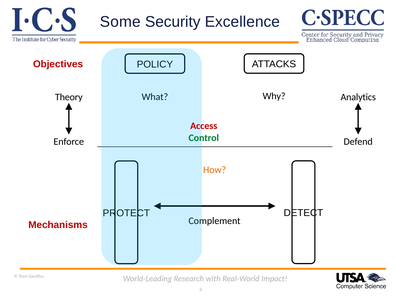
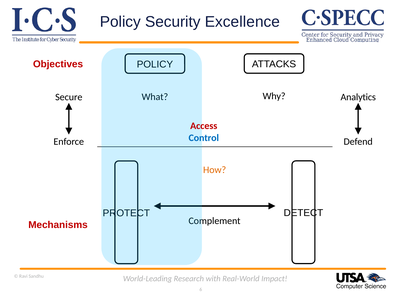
Some at (120, 22): Some -> Policy
Theory: Theory -> Secure
Control colour: green -> blue
